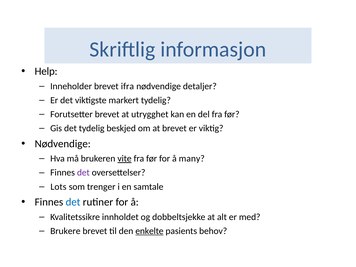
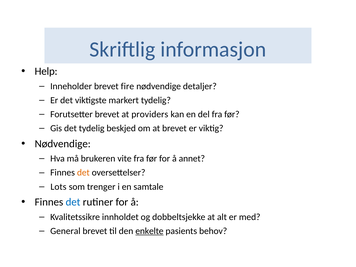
ifra: ifra -> fire
utrygghet: utrygghet -> providers
vite underline: present -> none
many: many -> annet
det at (83, 173) colour: purple -> orange
Brukere: Brukere -> General
